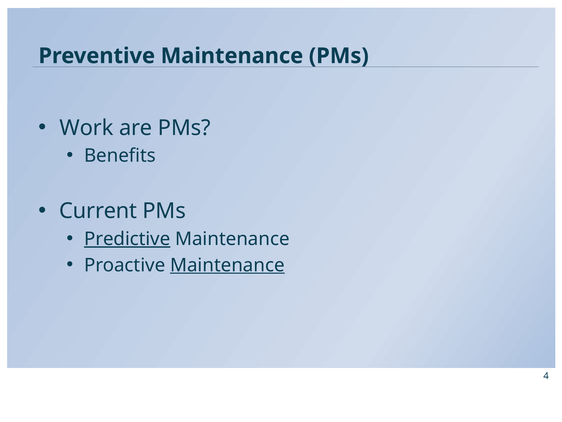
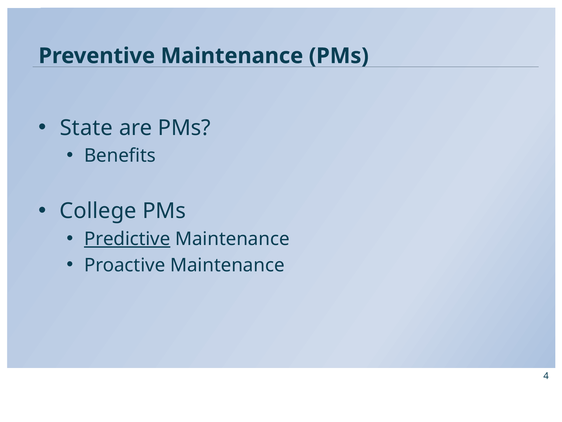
Work: Work -> State
Current: Current -> College
Maintenance at (227, 265) underline: present -> none
